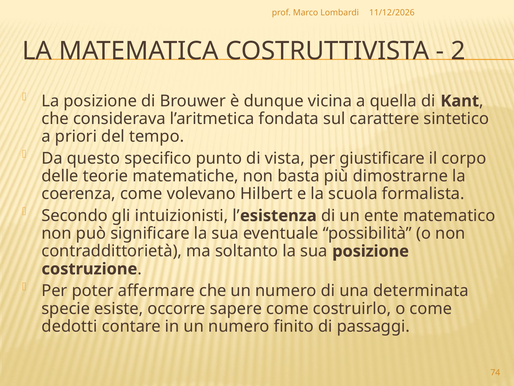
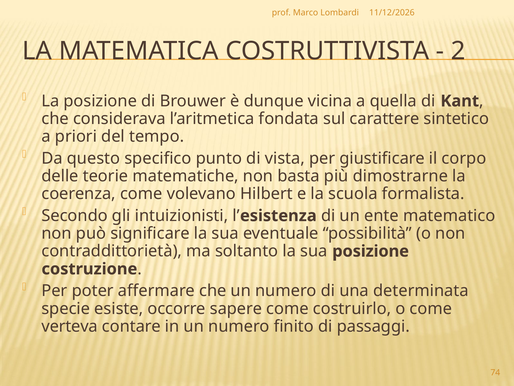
dedotti: dedotti -> verteva
